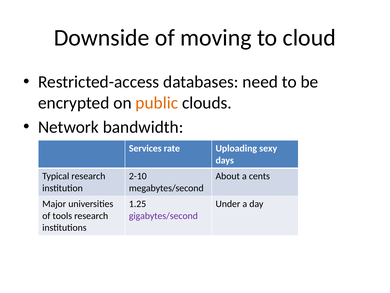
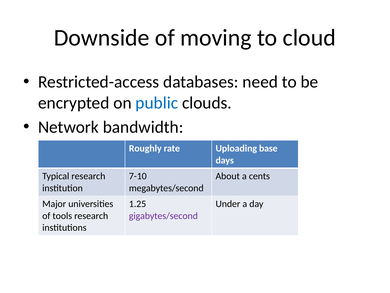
public colour: orange -> blue
Services: Services -> Roughly
sexy: sexy -> base
2-10: 2-10 -> 7-10
